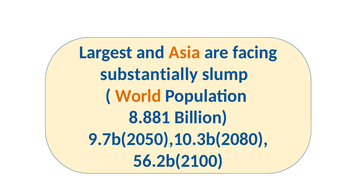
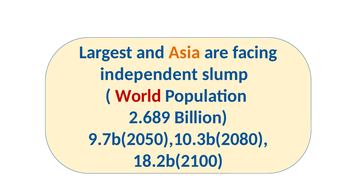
substantially: substantially -> independent
World colour: orange -> red
8.881: 8.881 -> 2.689
56.2b(2100: 56.2b(2100 -> 18.2b(2100
